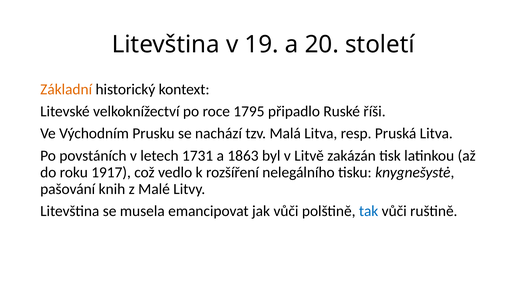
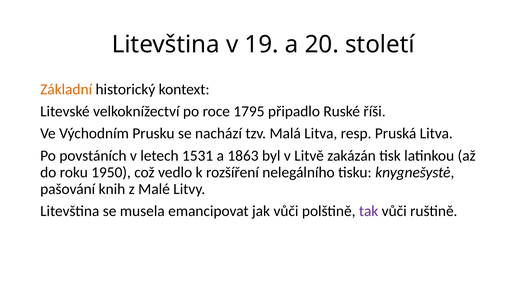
1731: 1731 -> 1531
1917: 1917 -> 1950
tak colour: blue -> purple
